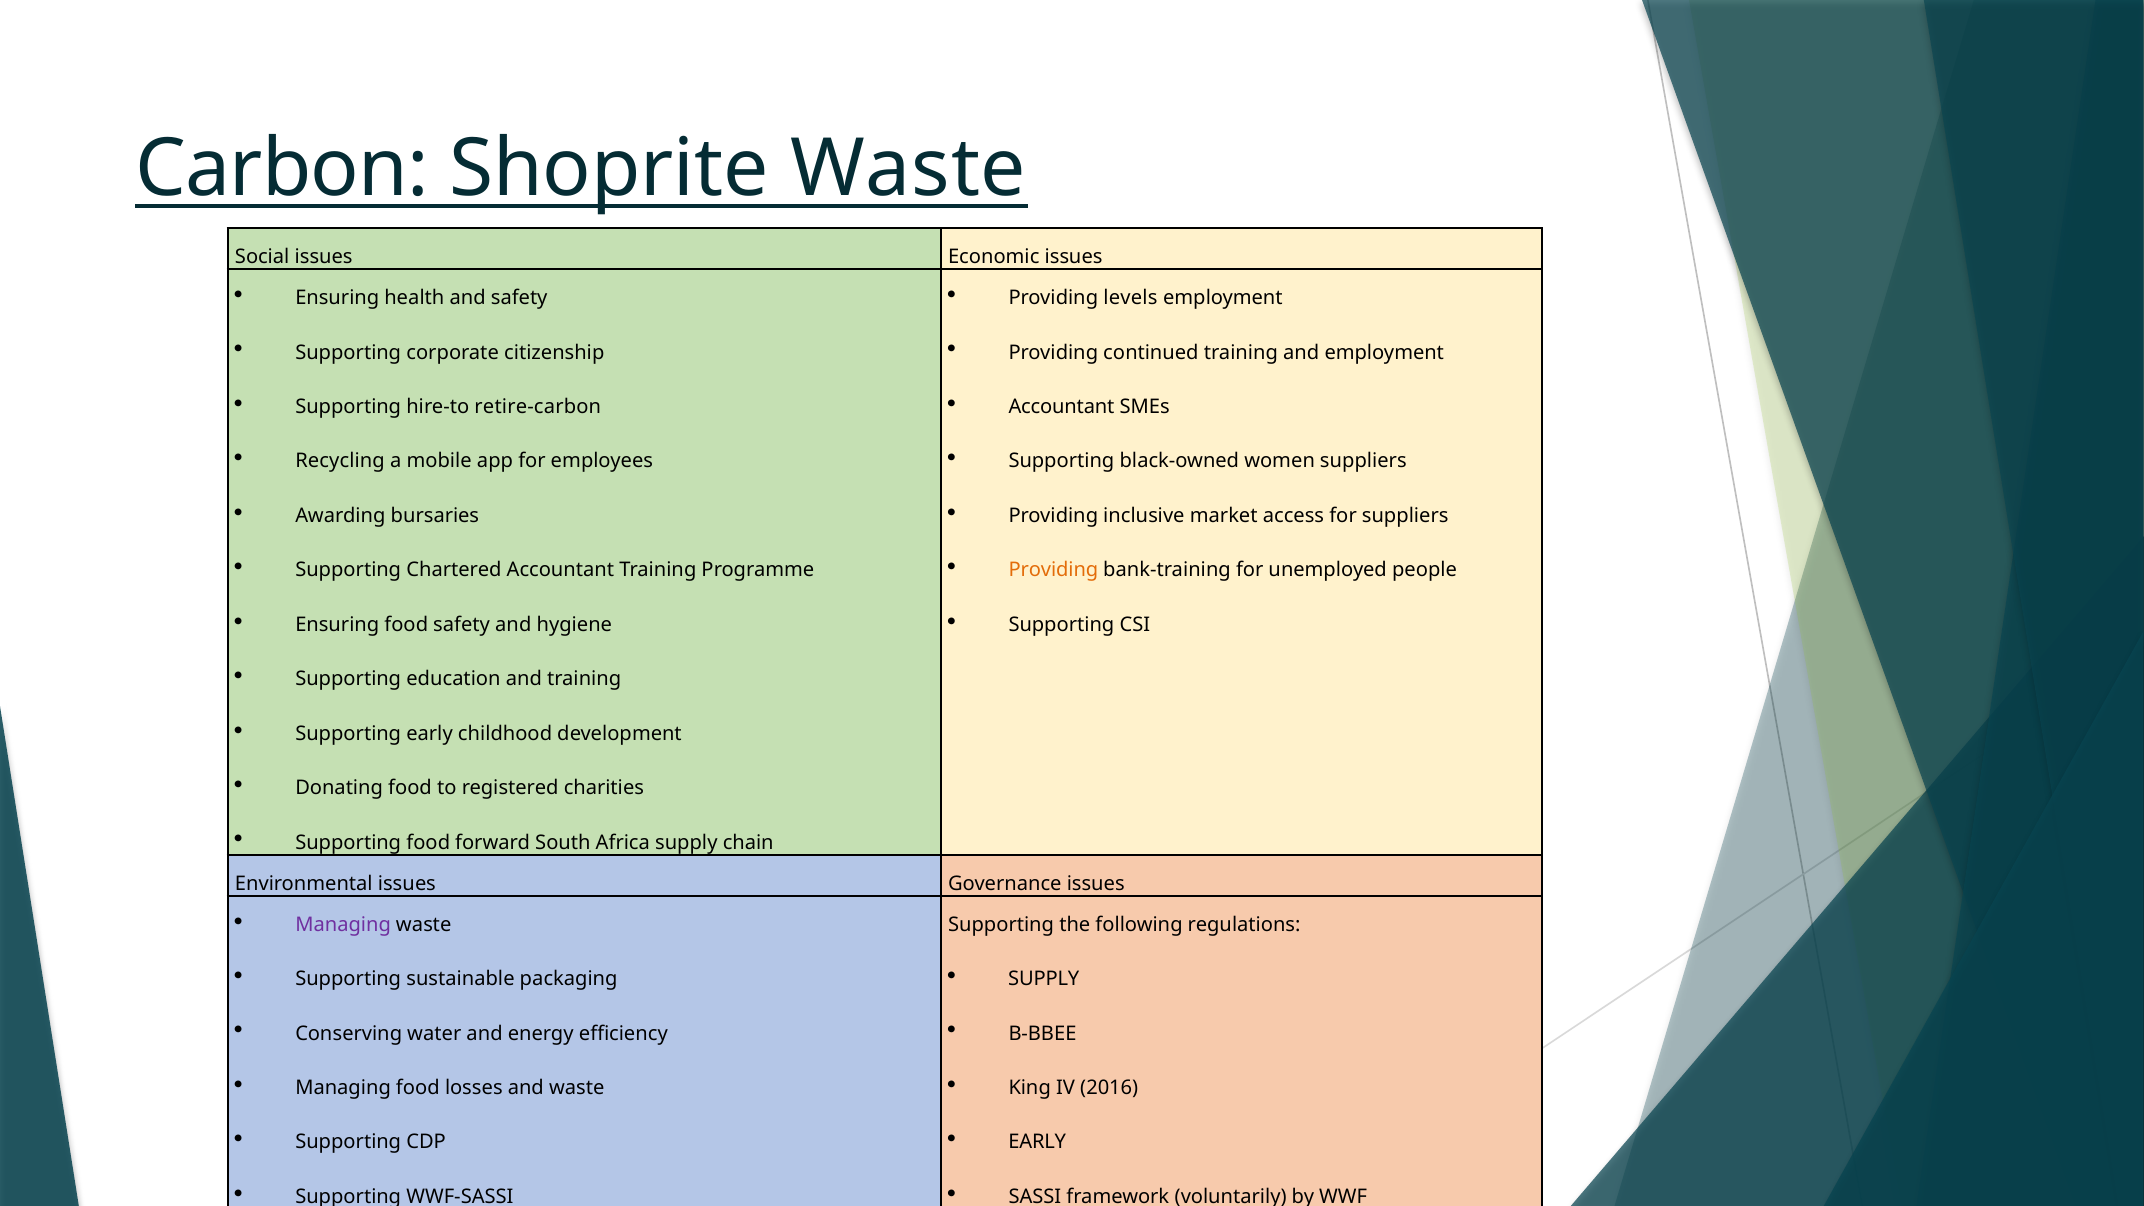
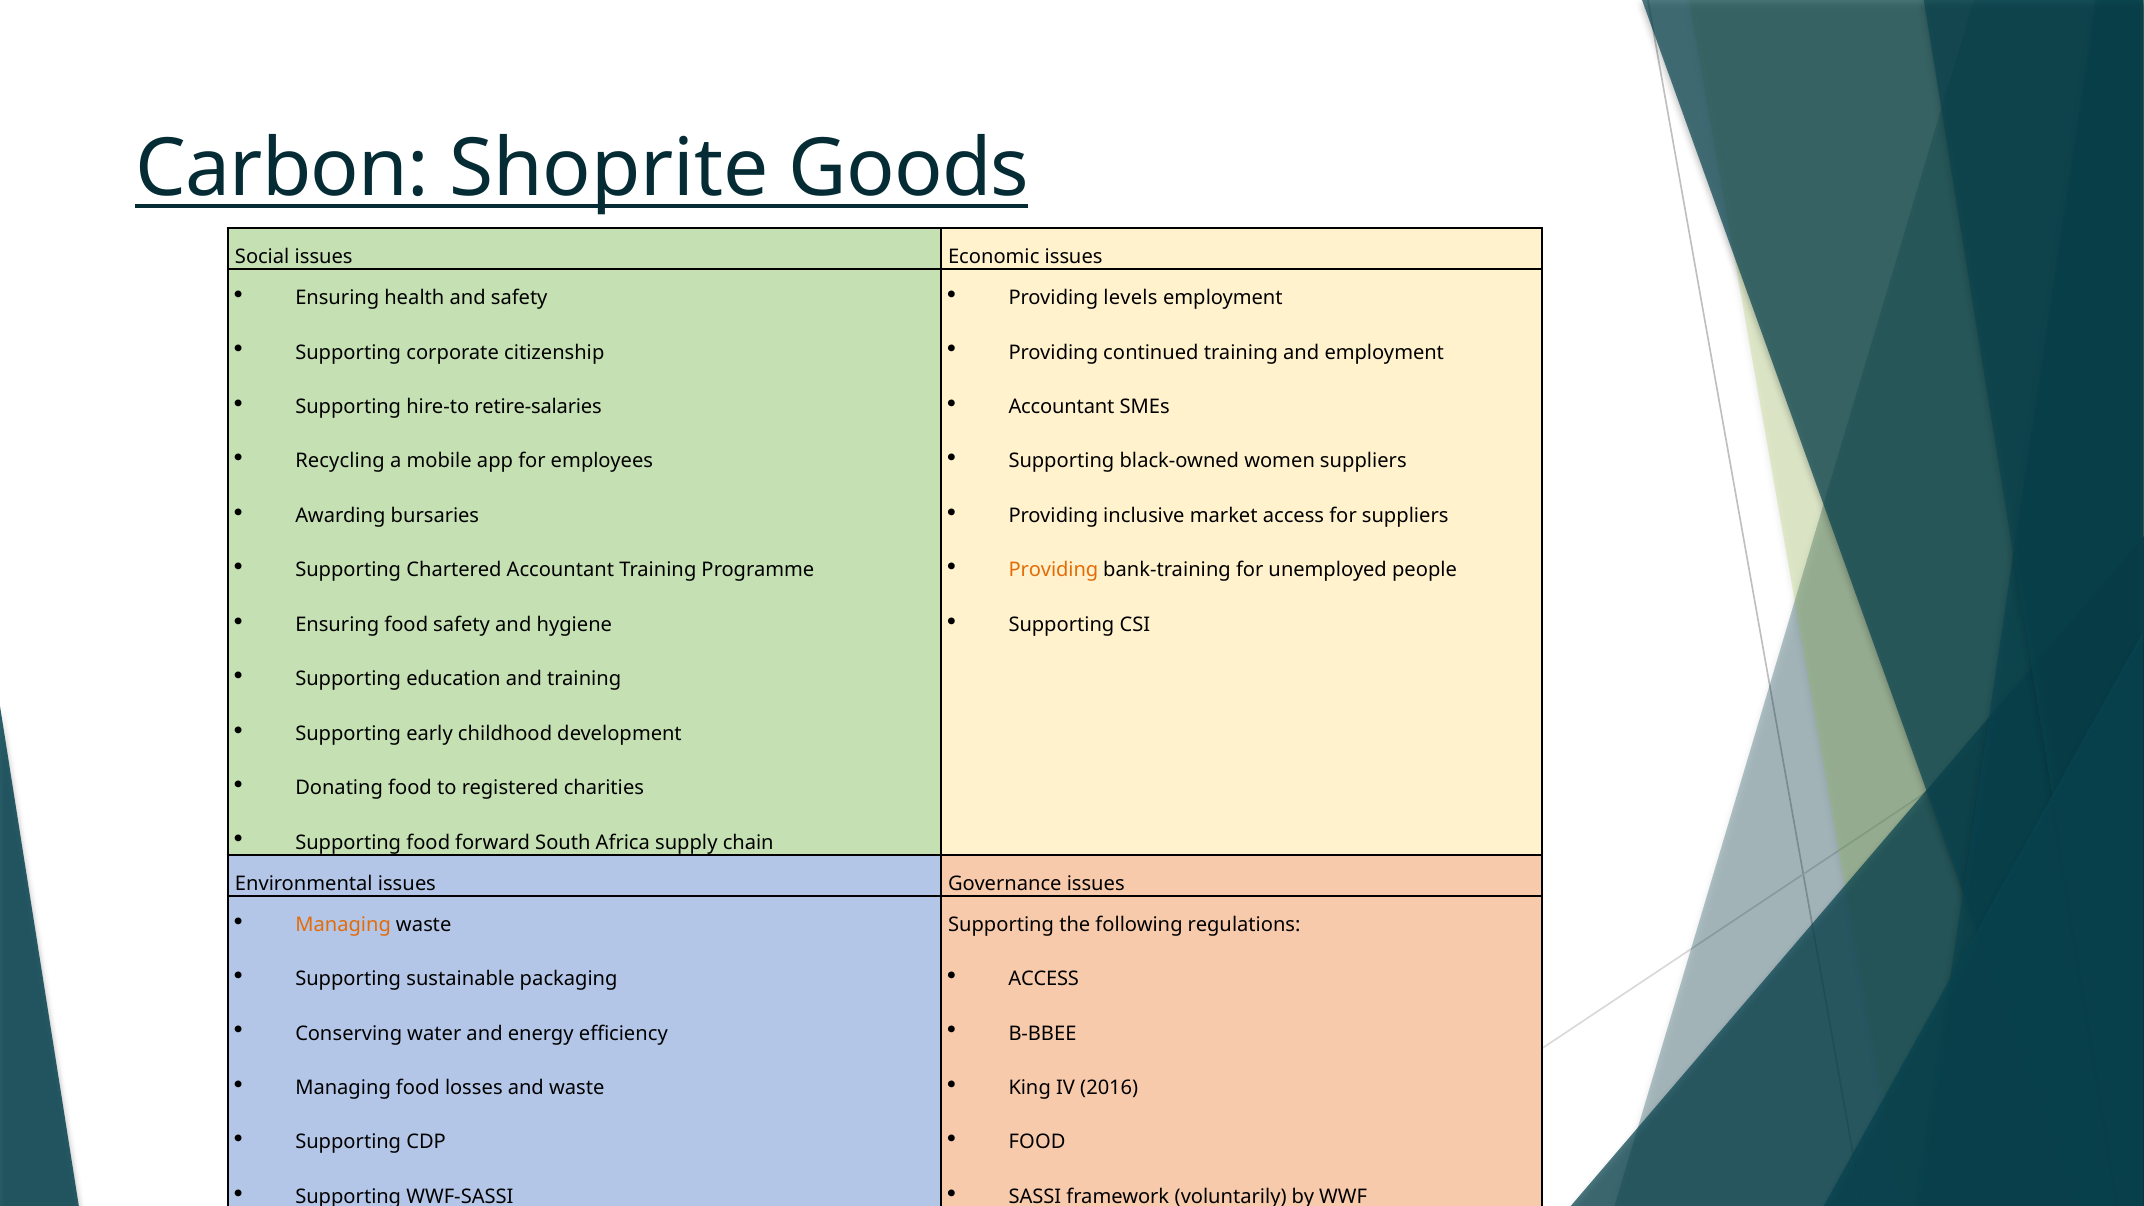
Shoprite Waste: Waste -> Goods
retire-carbon: retire-carbon -> retire-salaries
Managing at (343, 925) colour: purple -> orange
SUPPLY at (1044, 979): SUPPLY -> ACCESS
EARLY at (1037, 1142): EARLY -> FOOD
